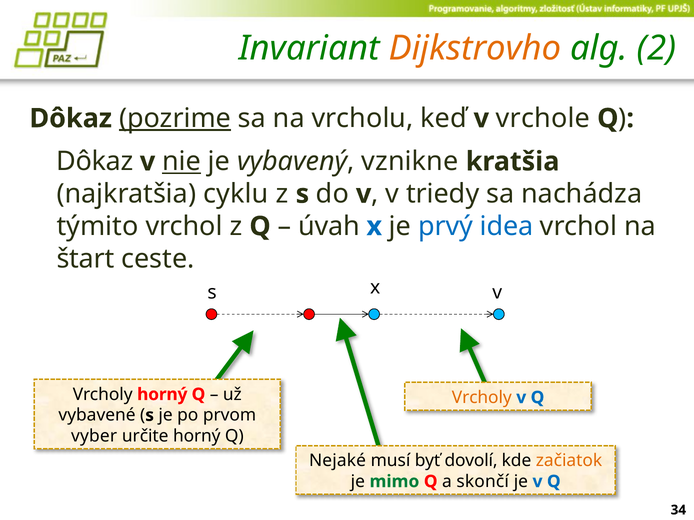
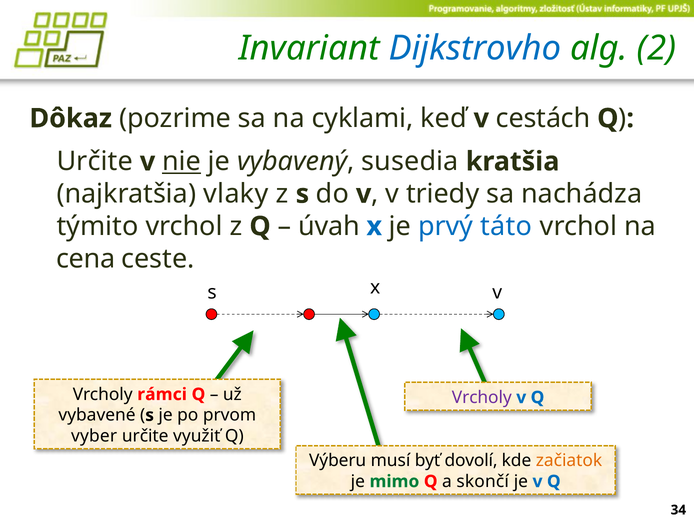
Dijkstrovho colour: orange -> blue
pozrime underline: present -> none
vrcholu: vrcholu -> cyklami
vrchole: vrchole -> cestách
Dôkaz at (95, 162): Dôkaz -> Určite
vznikne: vznikne -> susedia
cyklu: cyklu -> vlaky
idea: idea -> táto
štart: štart -> cena
Vrcholy horný: horný -> rámci
Vrcholy at (482, 398) colour: orange -> purple
určite horný: horný -> využiť
Nejaké: Nejaké -> Výberu
